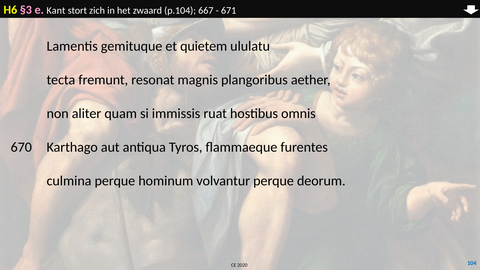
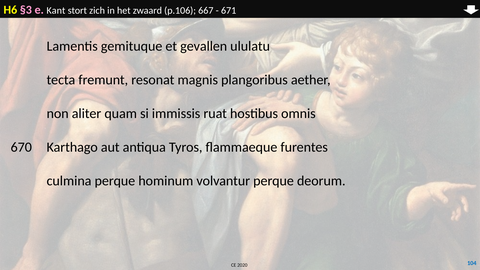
p.104: p.104 -> p.106
quietem: quietem -> gevallen
